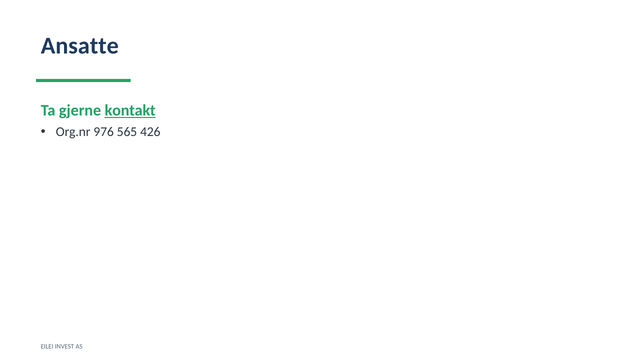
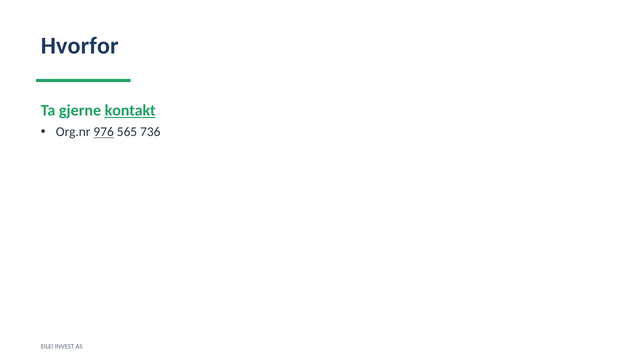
Ansatte: Ansatte -> Hvorfor
976 underline: none -> present
426: 426 -> 736
